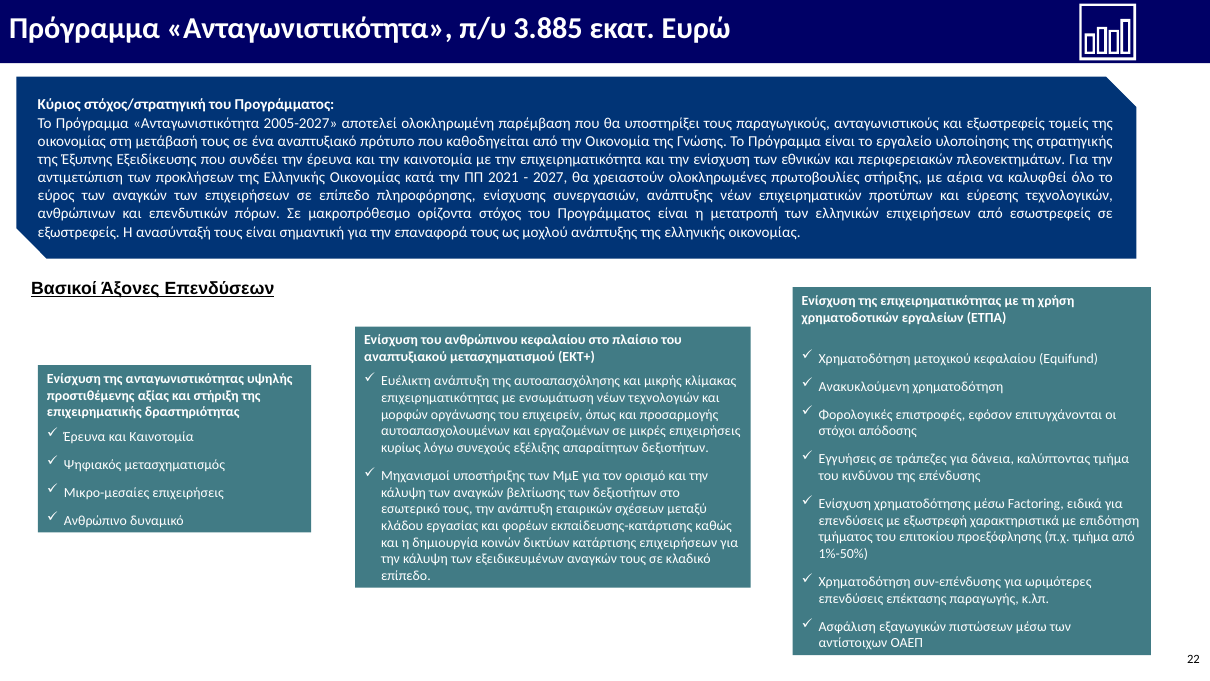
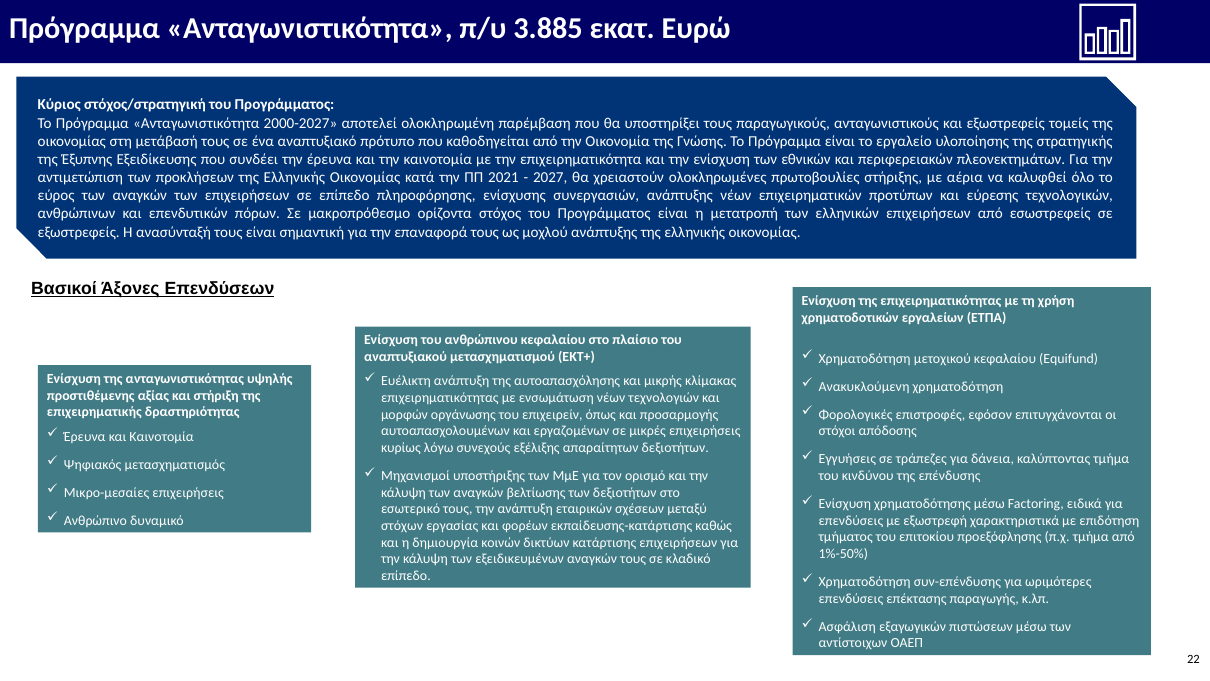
2005-2027: 2005-2027 -> 2000-2027
κλάδου: κλάδου -> στόχων
